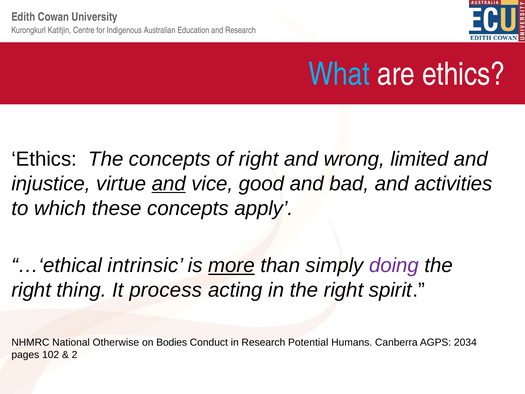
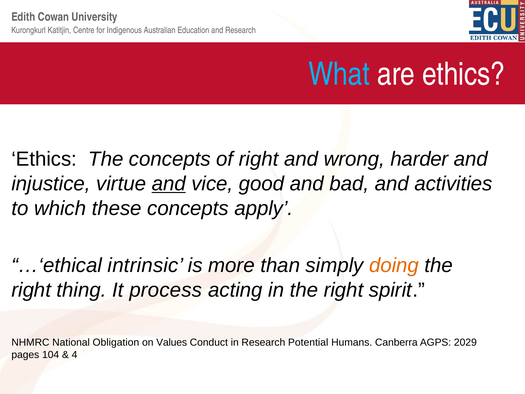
limited: limited -> harder
more underline: present -> none
doing colour: purple -> orange
Otherwise: Otherwise -> Obligation
Bodies: Bodies -> Values
2034: 2034 -> 2029
102: 102 -> 104
2: 2 -> 4
